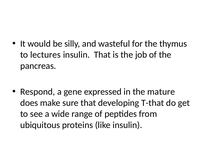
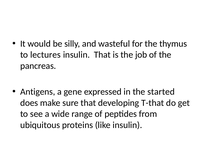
Respond: Respond -> Antigens
mature: mature -> started
